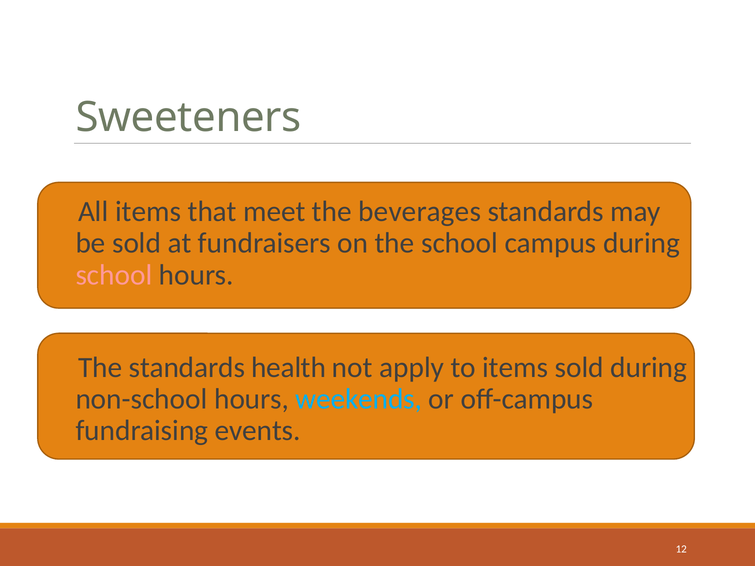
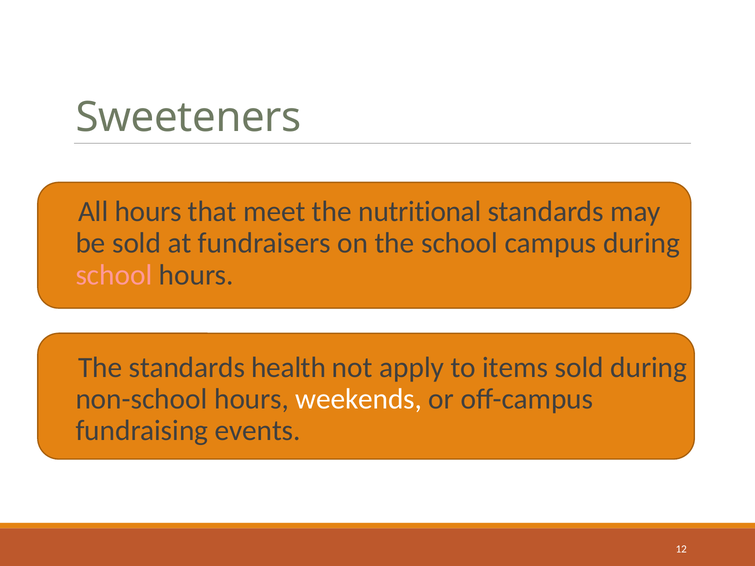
All items: items -> hours
beverages: beverages -> nutritional
weekends colour: light blue -> white
